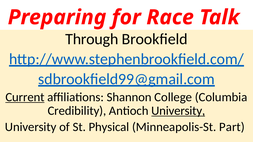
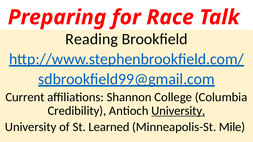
Through: Through -> Reading
Current underline: present -> none
Physical: Physical -> Learned
Part: Part -> Mile
